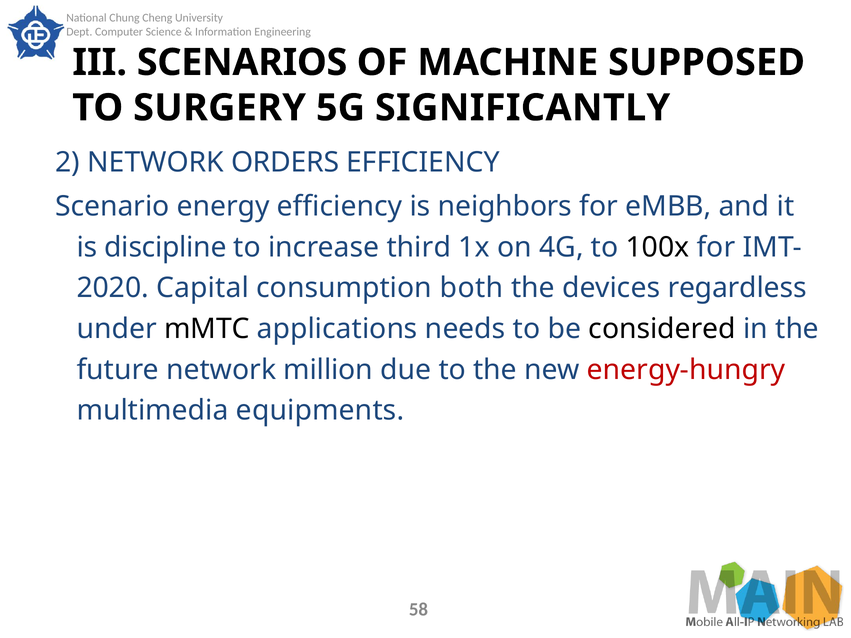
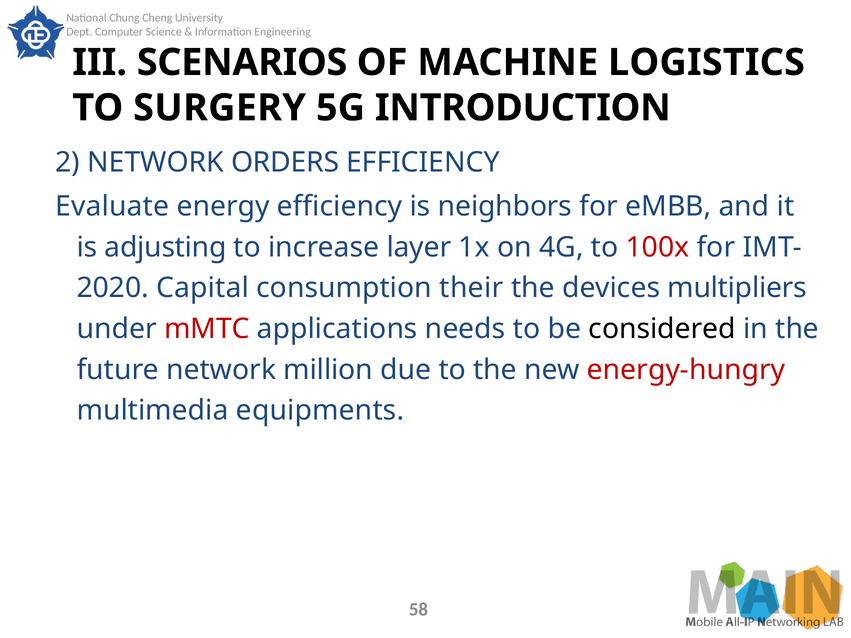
SUPPOSED: SUPPOSED -> LOGISTICS
SIGNIFICANTLY: SIGNIFICANTLY -> INTRODUCTION
Scenario: Scenario -> Evaluate
discipline: discipline -> adjusting
third: third -> layer
100x colour: black -> red
both: both -> their
regardless: regardless -> multipliers
mMTC colour: black -> red
